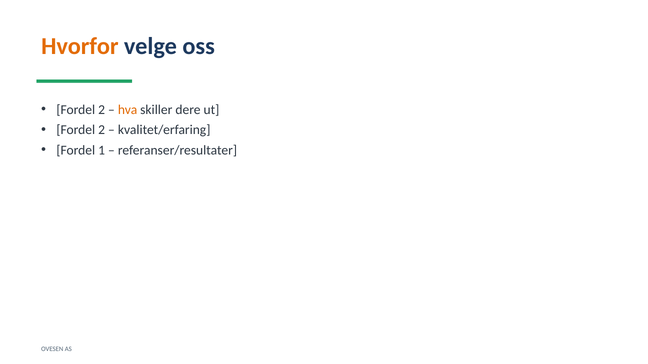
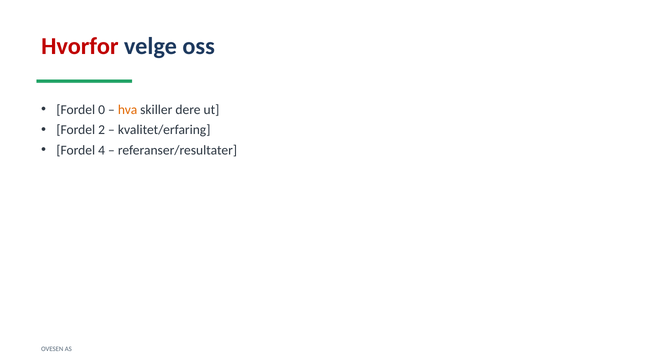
Hvorfor colour: orange -> red
2 at (102, 110): 2 -> 0
1: 1 -> 4
